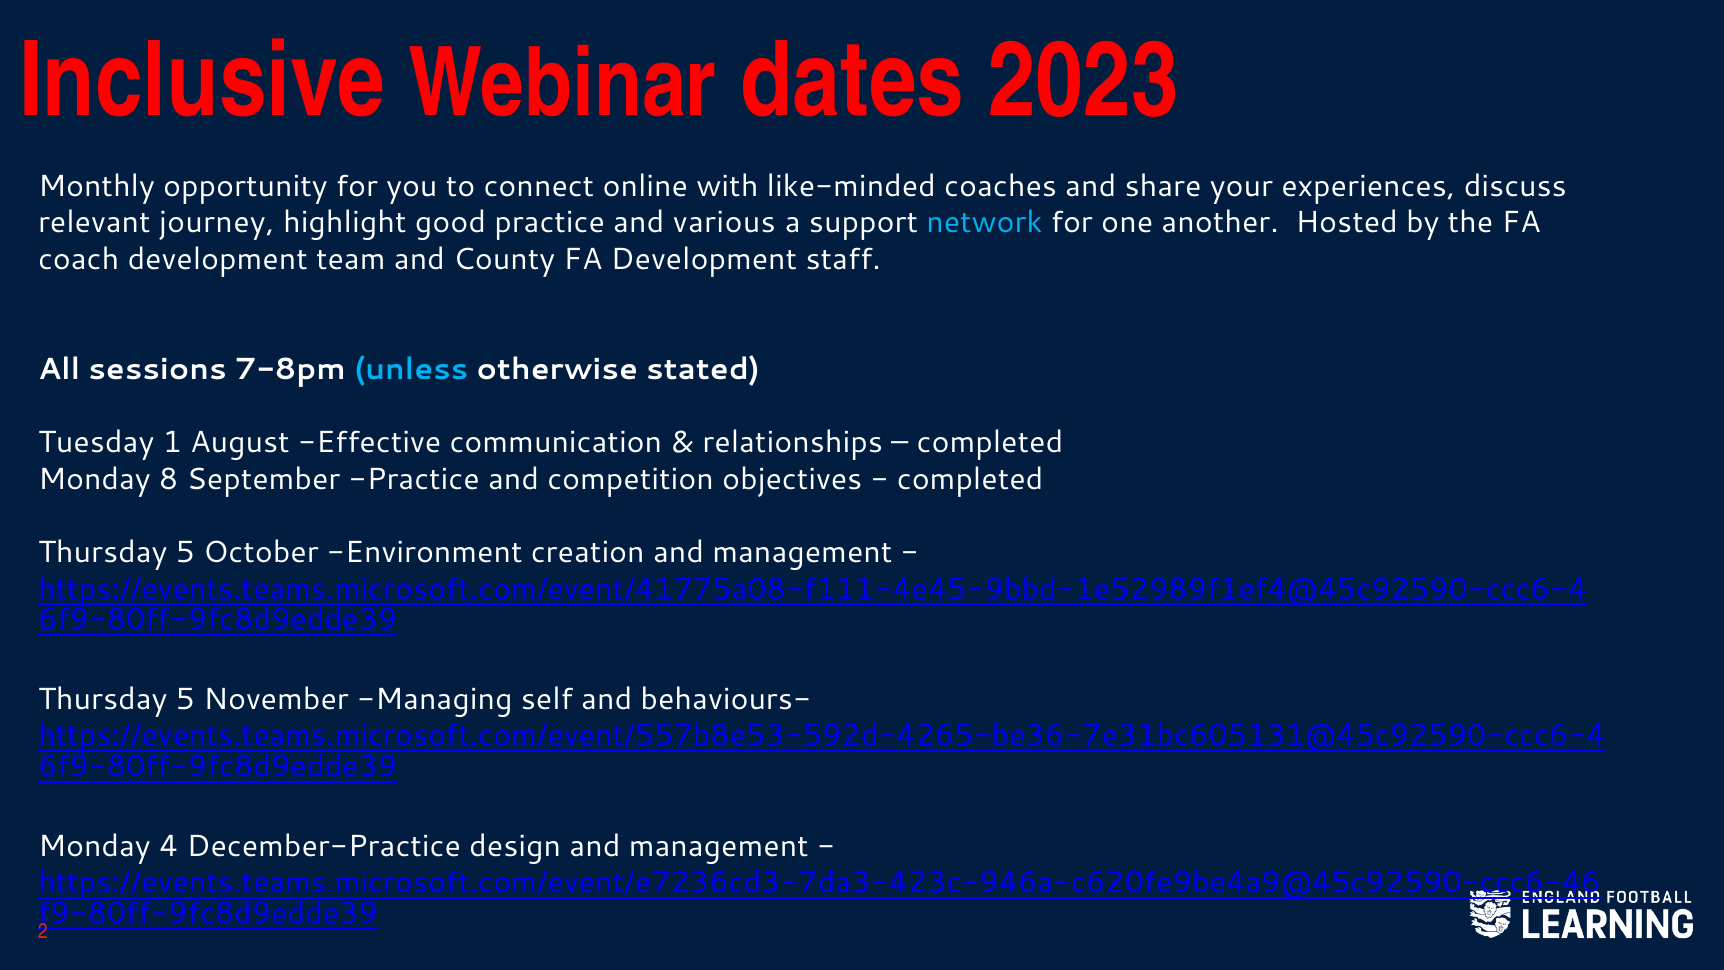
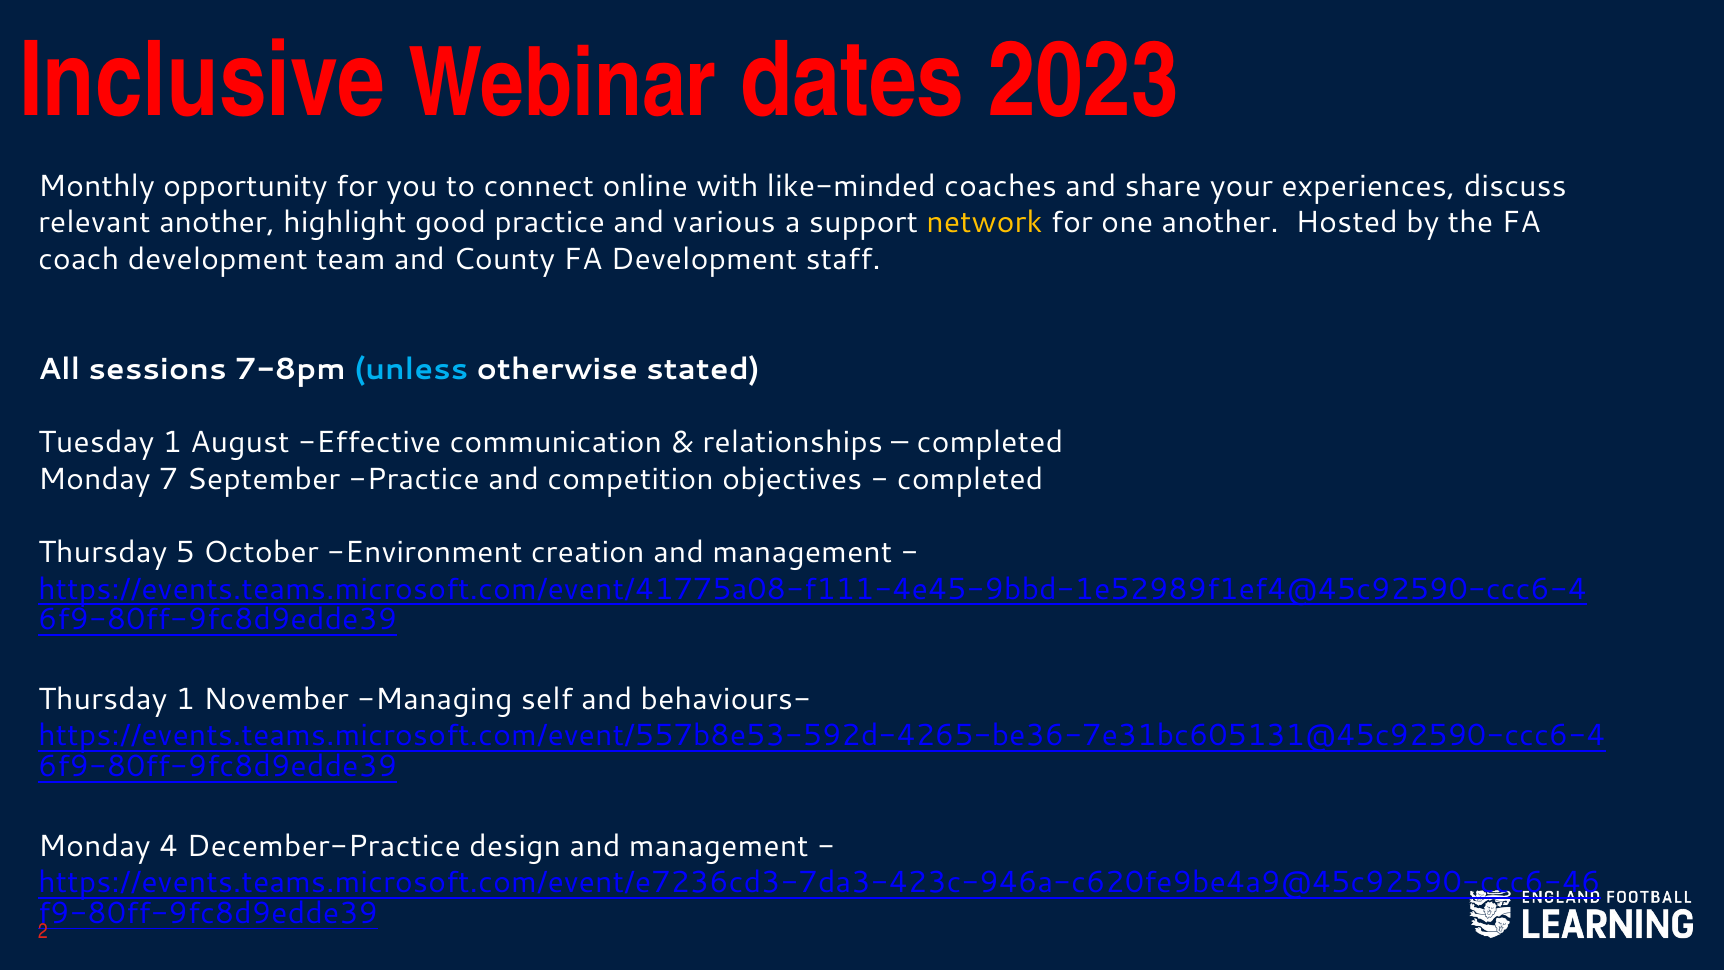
relevant journey: journey -> another
network colour: light blue -> yellow
8: 8 -> 7
5 at (185, 699): 5 -> 1
